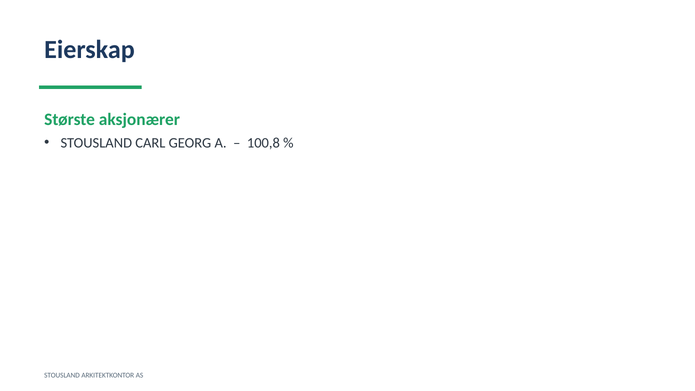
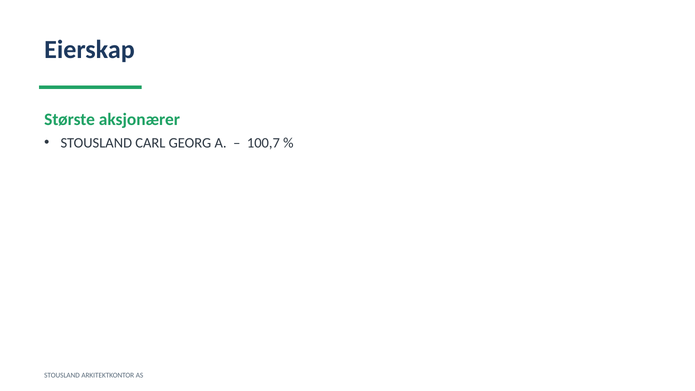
100,8: 100,8 -> 100,7
